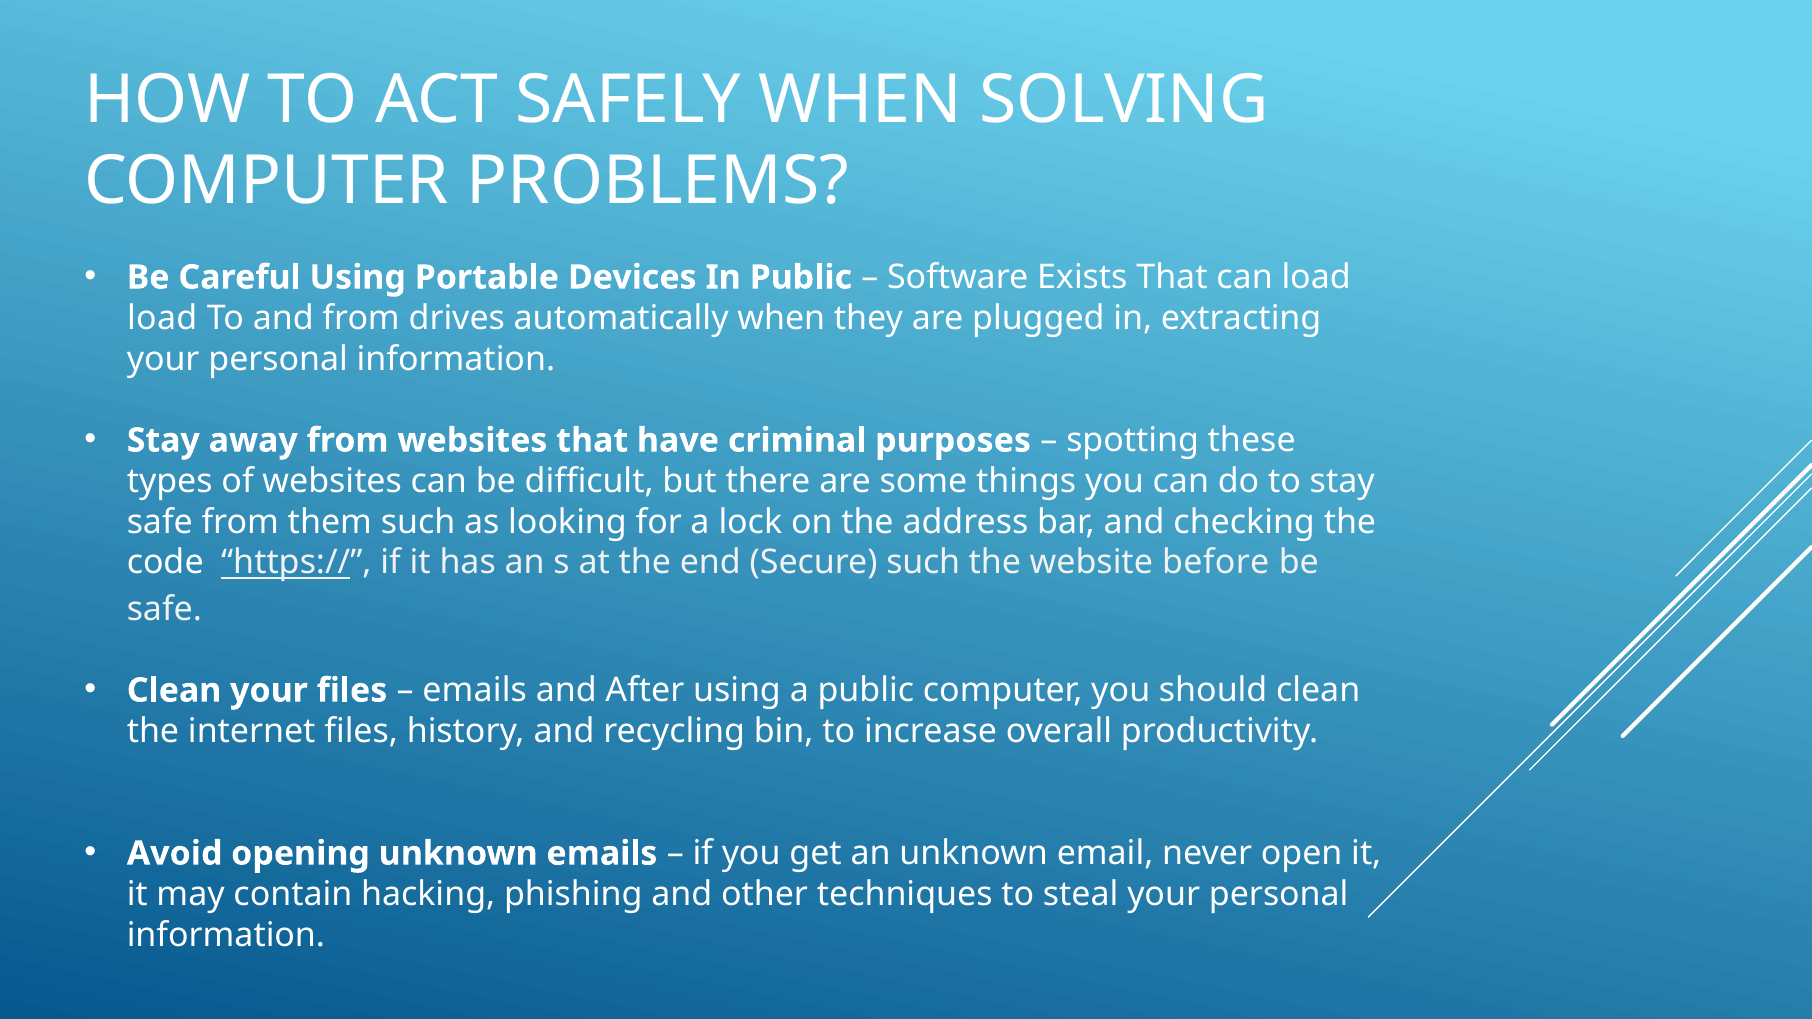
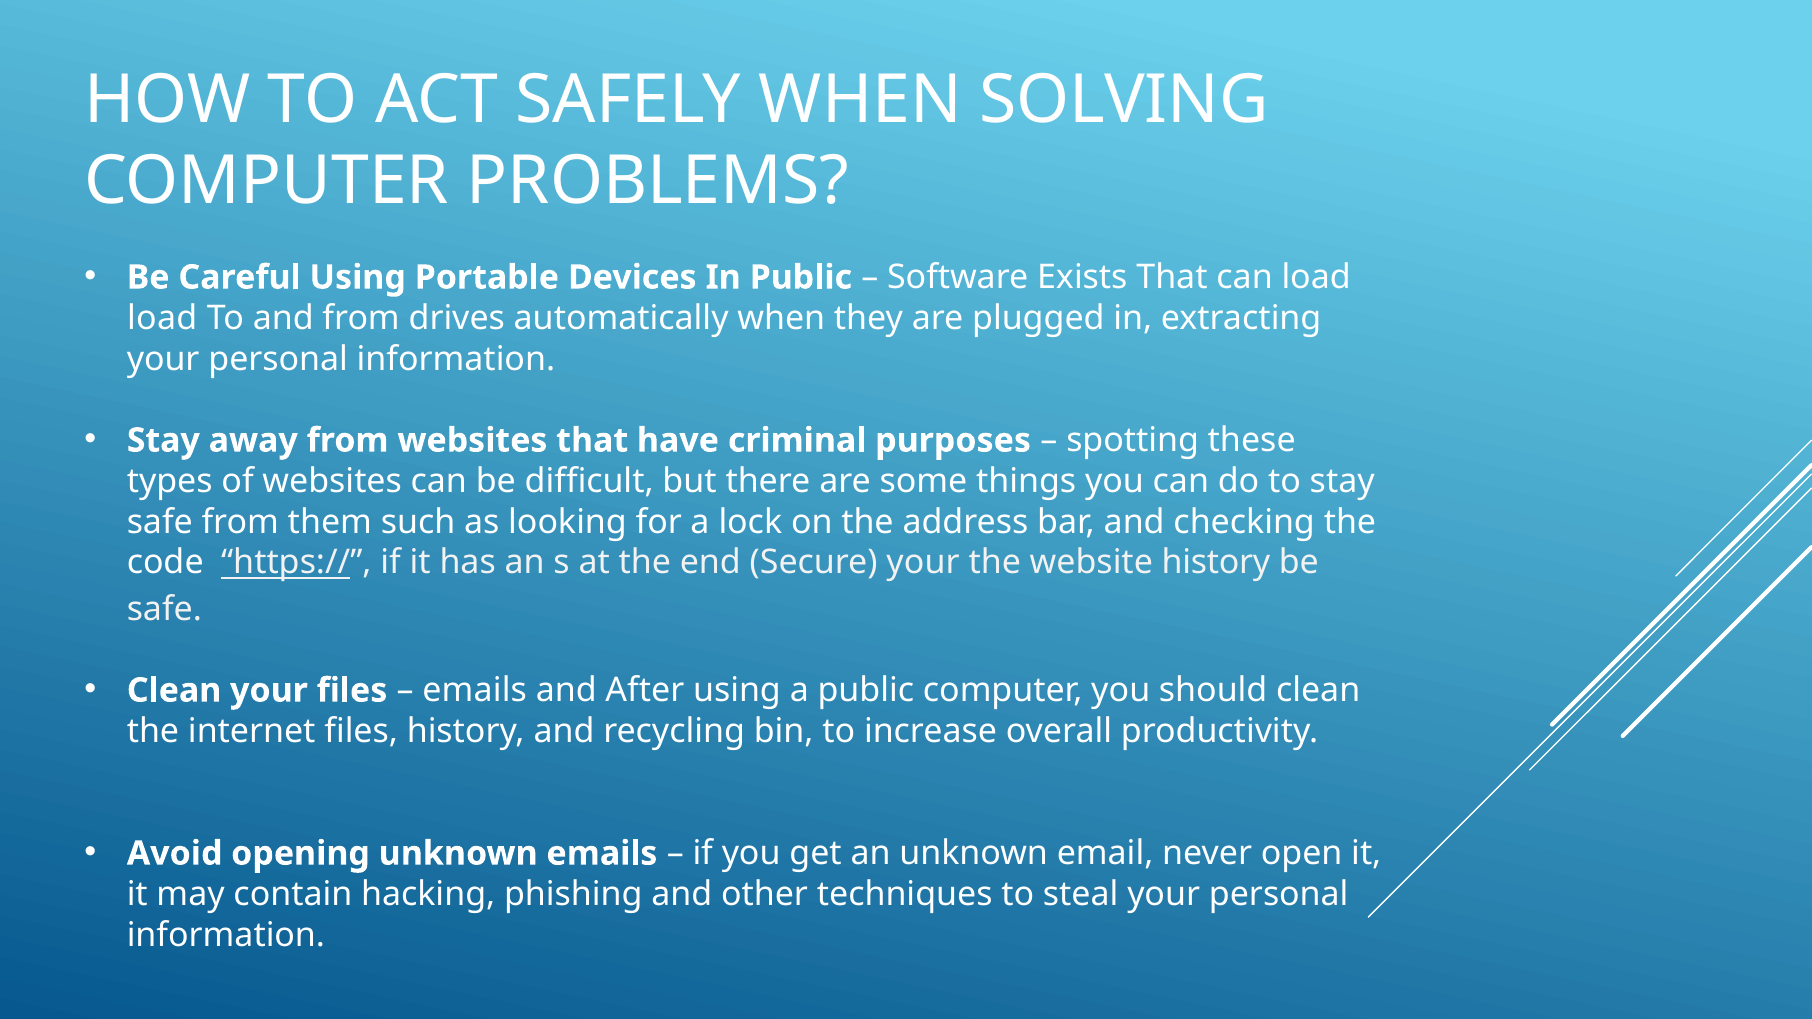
Secure such: such -> your
website before: before -> history
